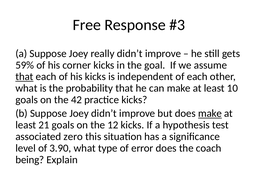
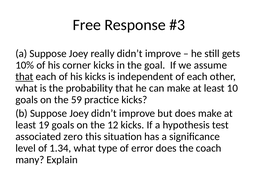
59%: 59% -> 10%
42: 42 -> 59
make at (210, 114) underline: present -> none
21: 21 -> 19
3.90: 3.90 -> 1.34
being: being -> many
